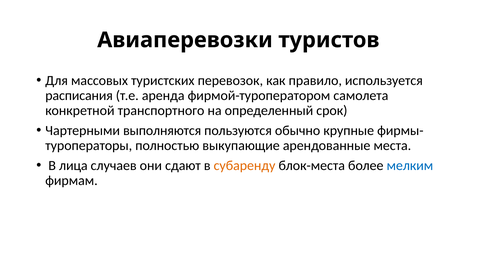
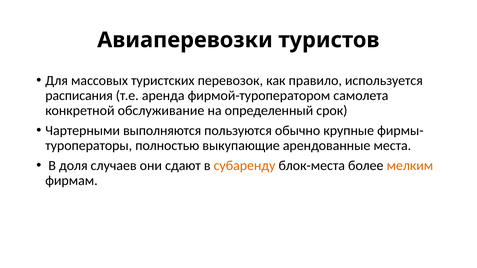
транспортного: транспортного -> обслуживание
лица: лица -> доля
мелким colour: blue -> orange
